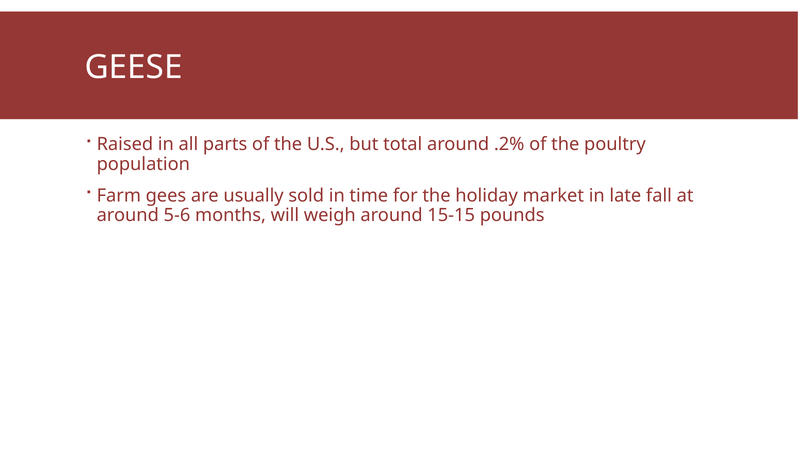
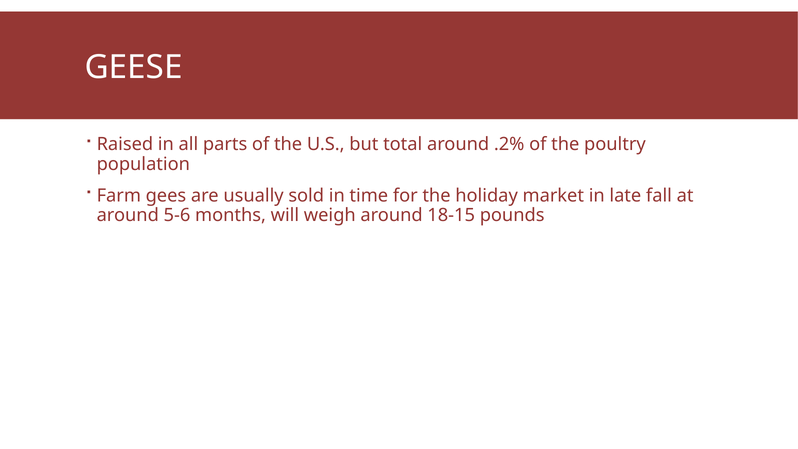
15-15: 15-15 -> 18-15
